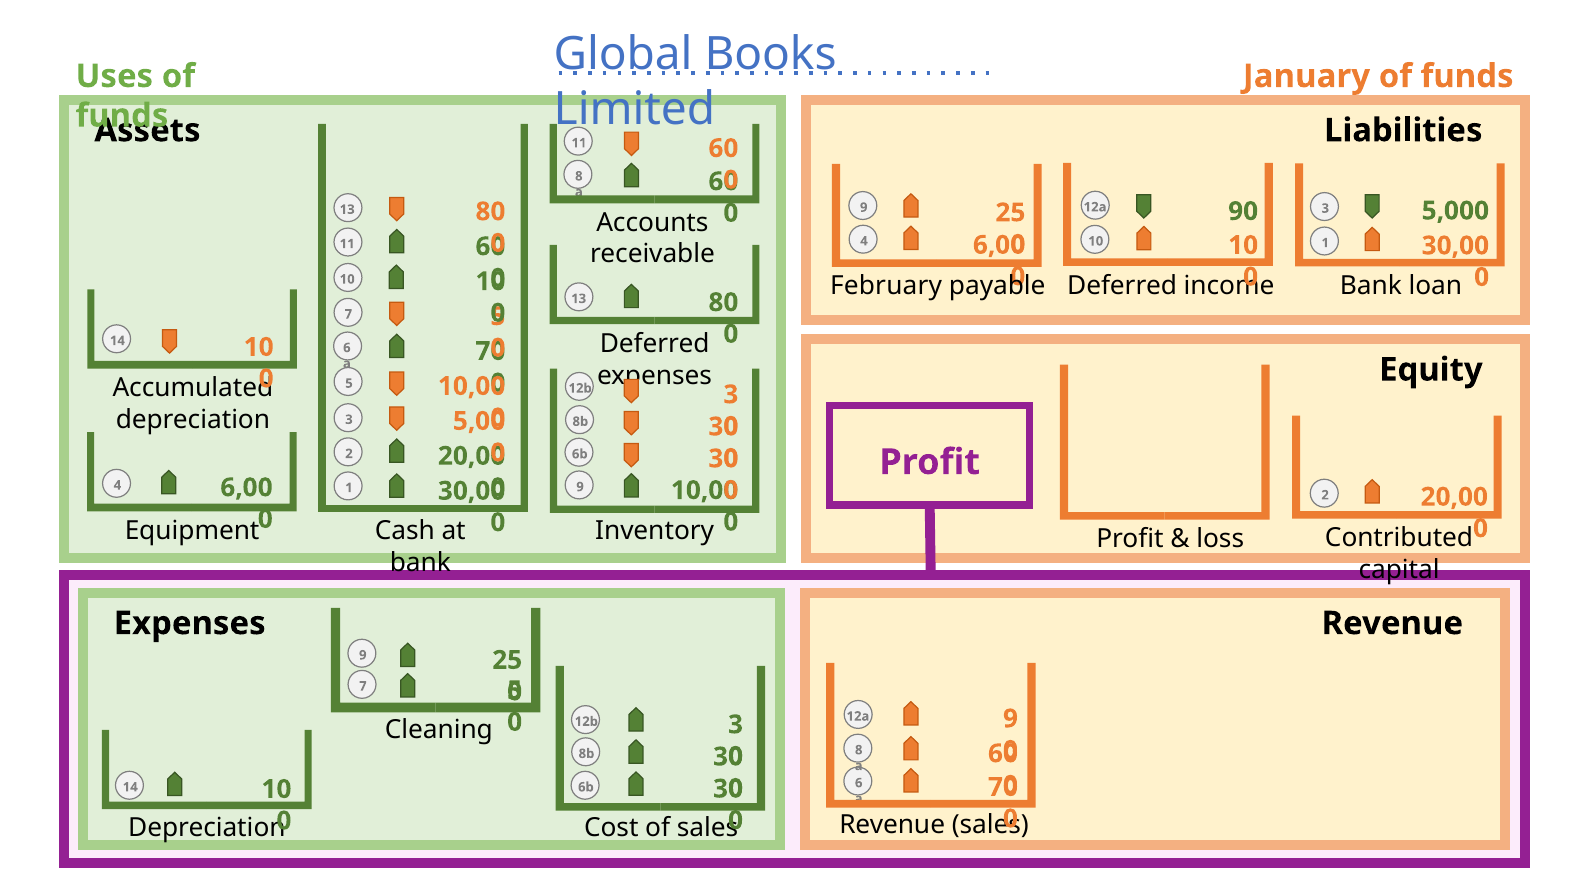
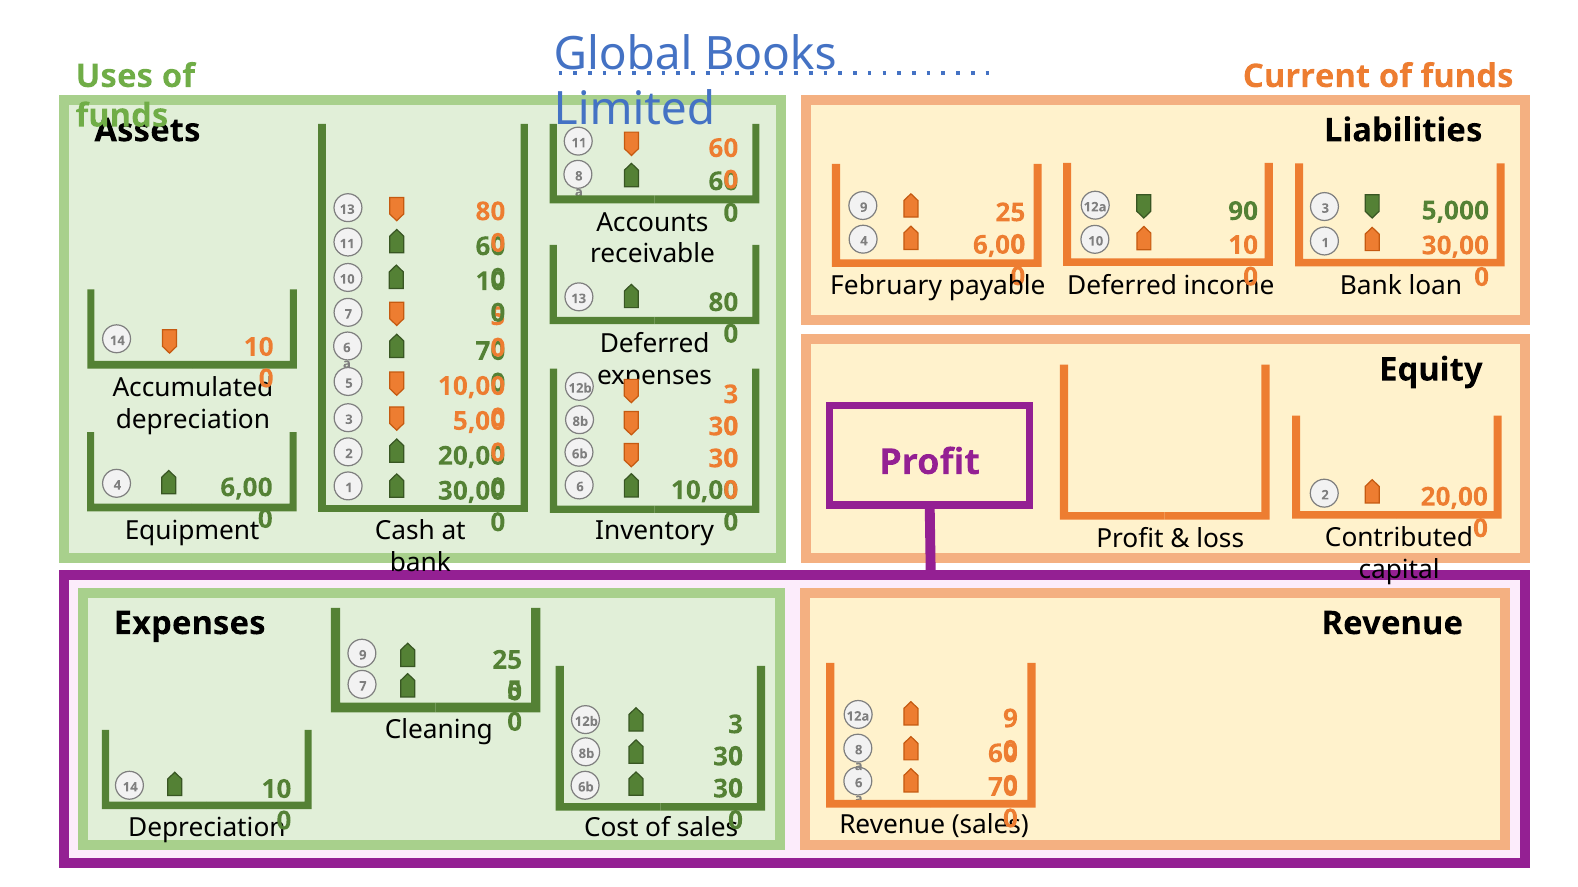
January: January -> Current
9 at (580, 487): 9 -> 6
